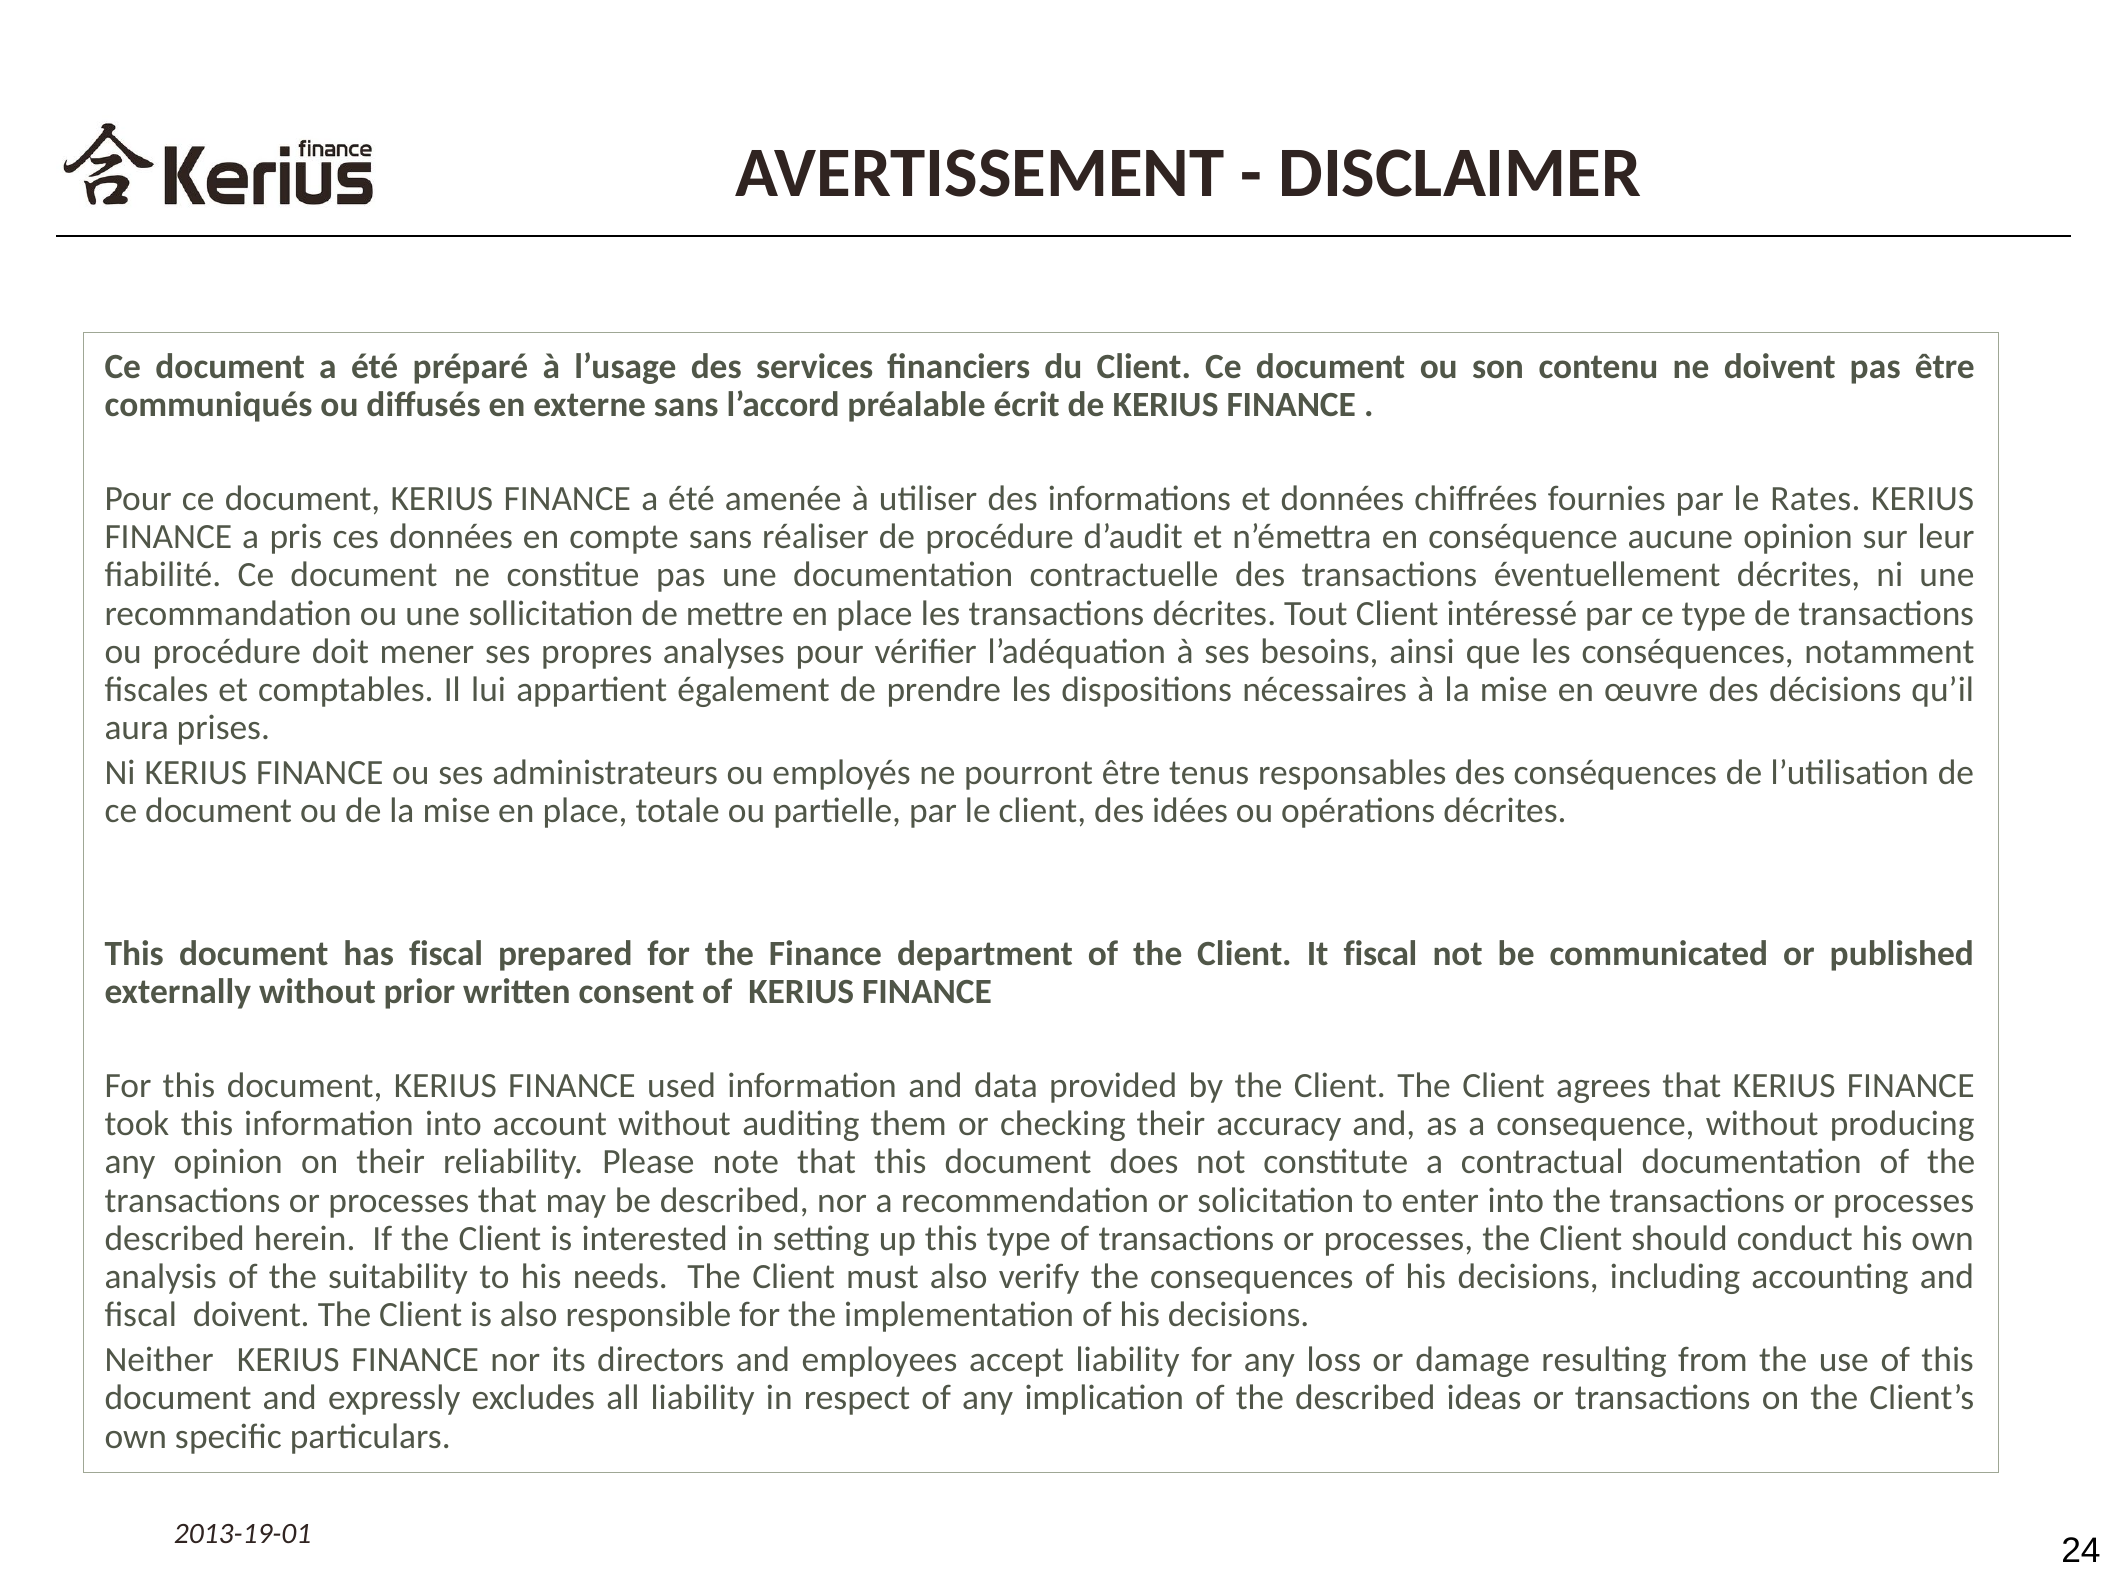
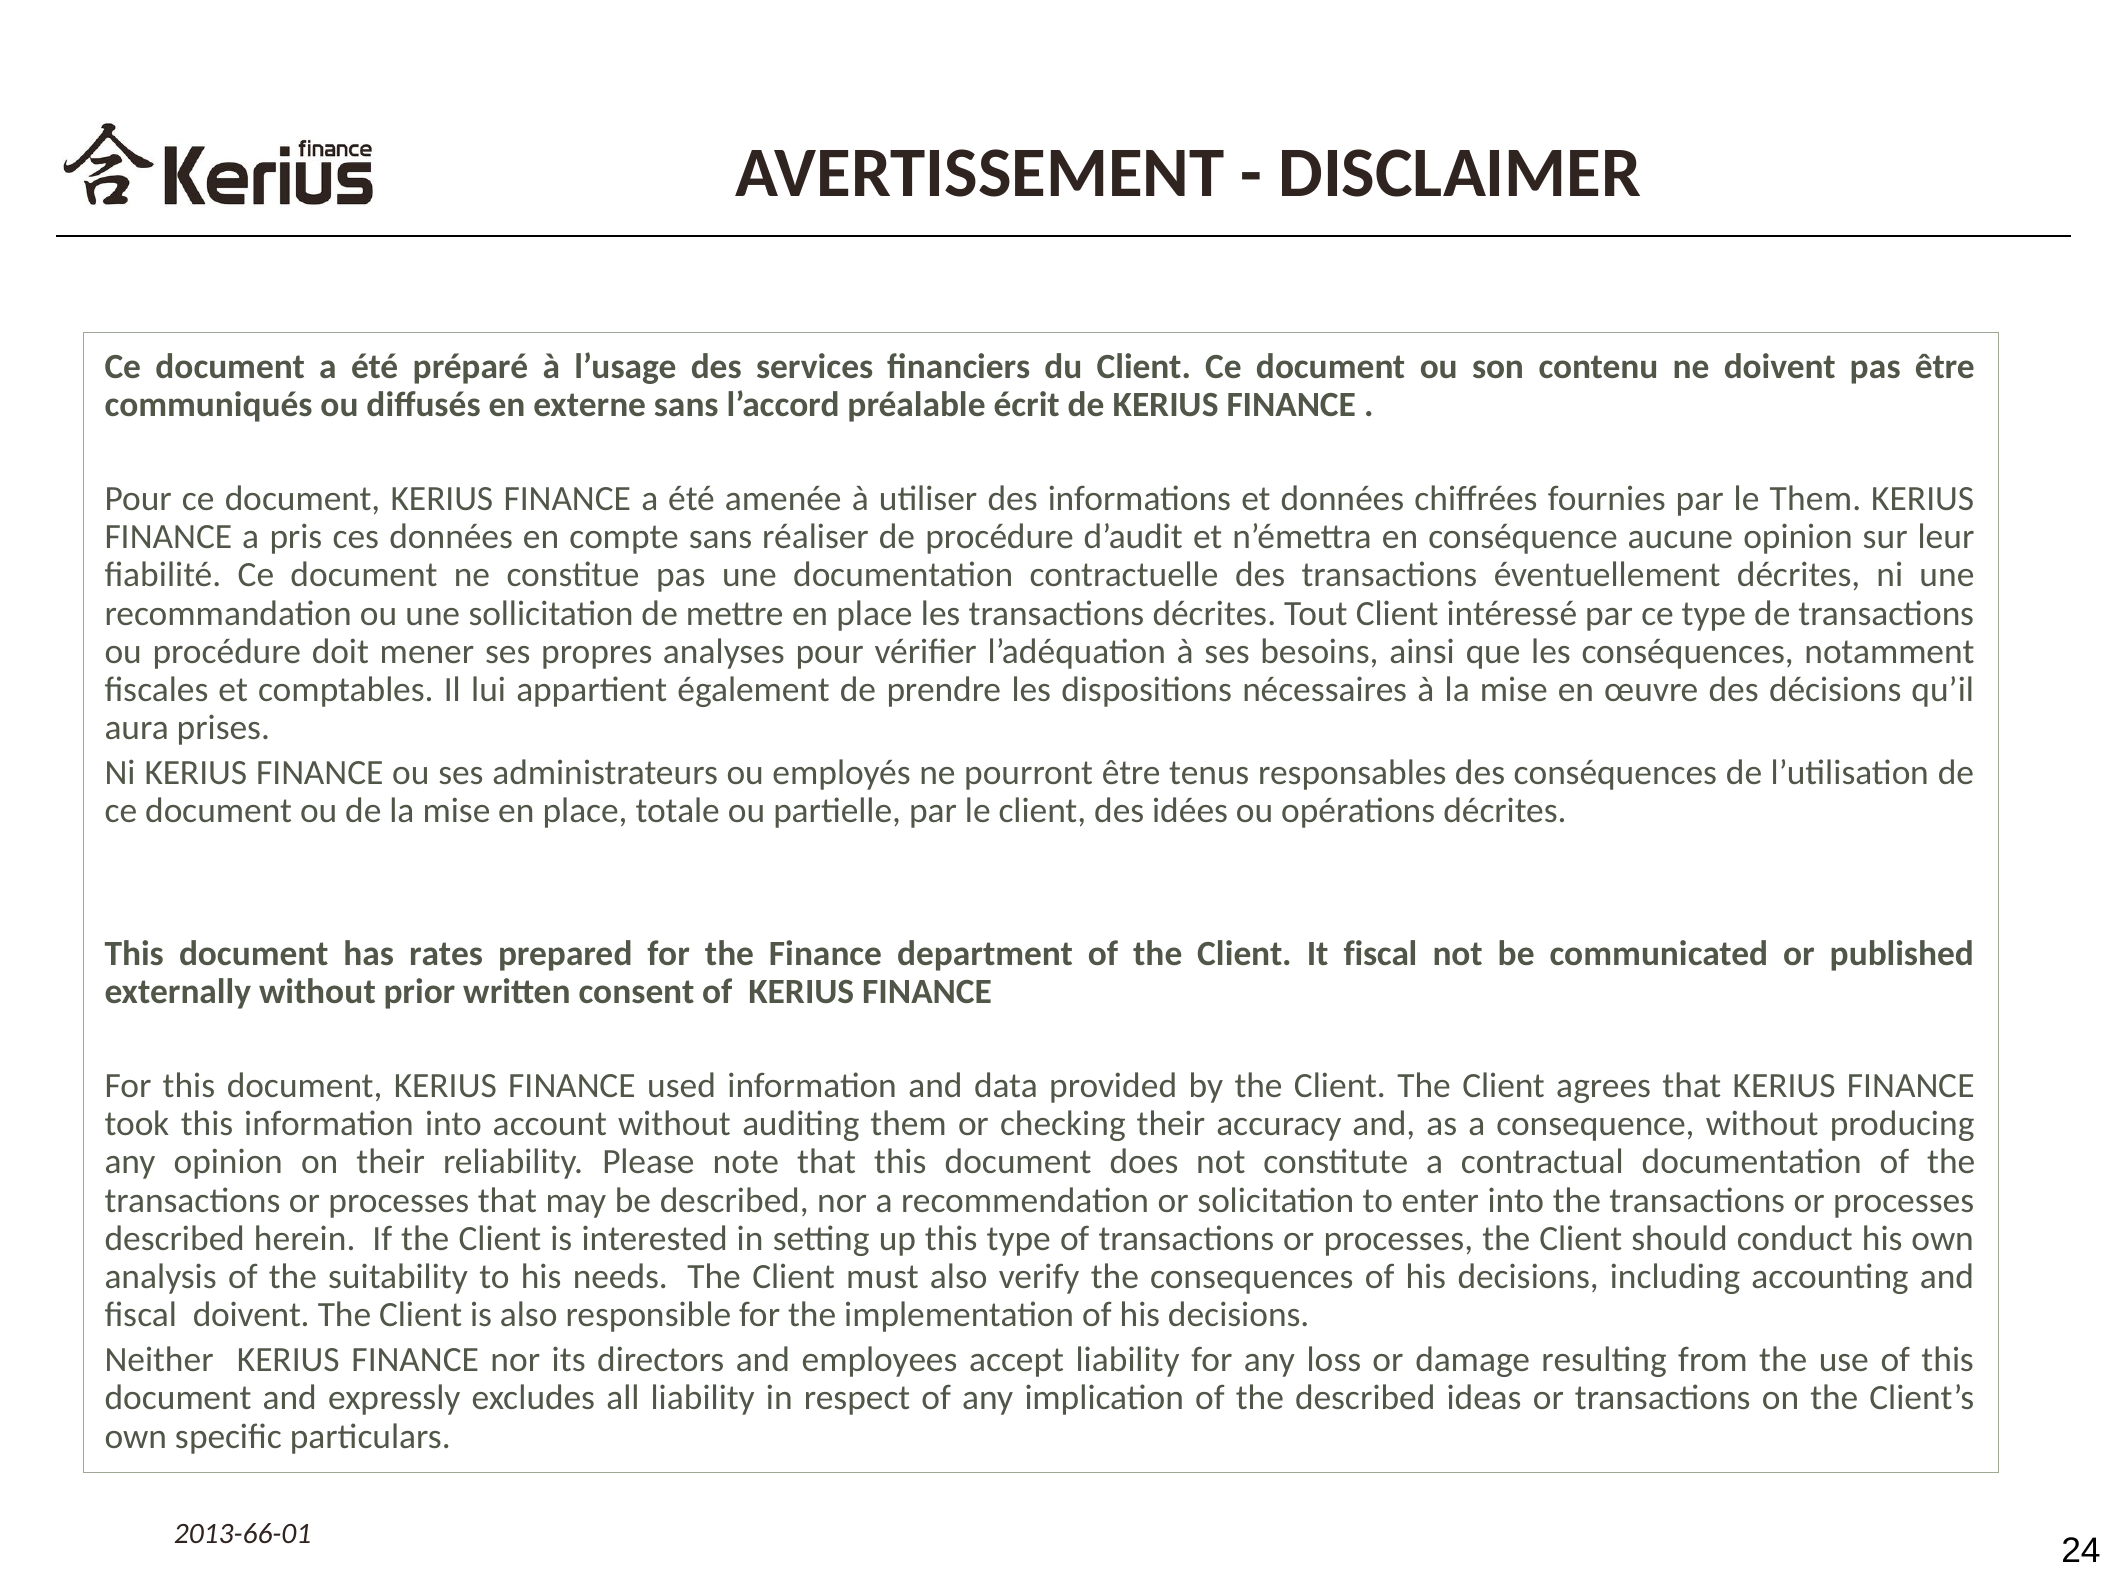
le Rates: Rates -> Them
has fiscal: fiscal -> rates
2013-19-01: 2013-19-01 -> 2013-66-01
